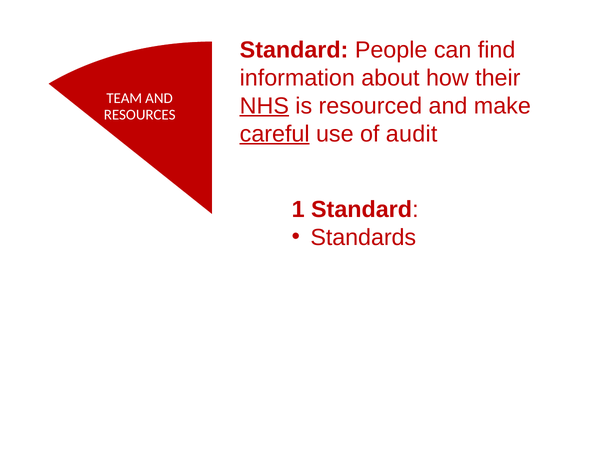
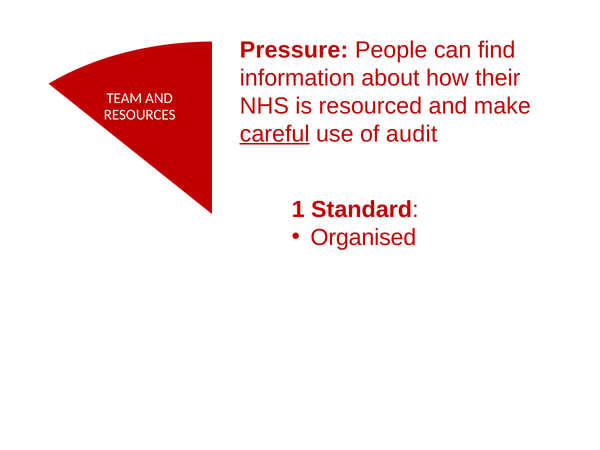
Standard at (294, 50): Standard -> Pressure
NHS underline: present -> none
Standards: Standards -> Organised
